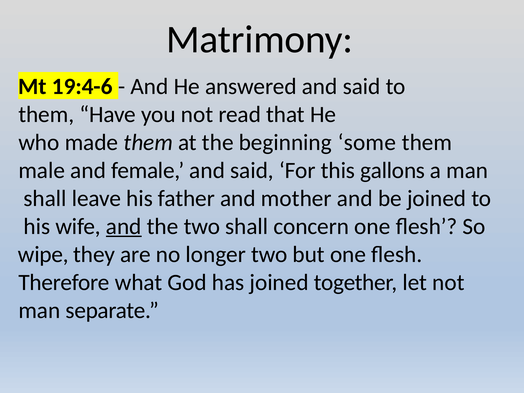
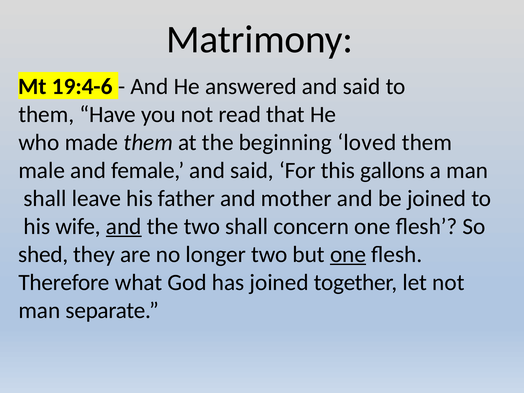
some: some -> loved
wipe: wipe -> shed
one at (348, 254) underline: none -> present
